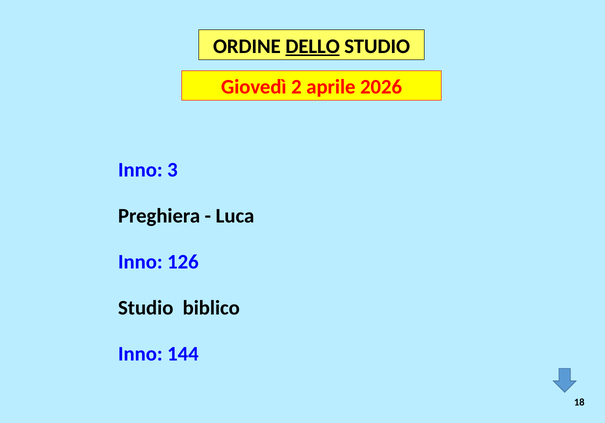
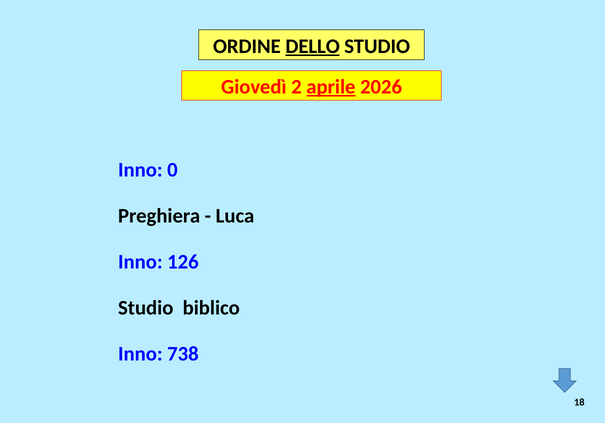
aprile underline: none -> present
3: 3 -> 0
144: 144 -> 738
